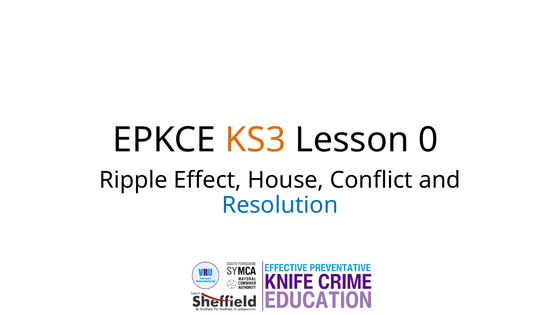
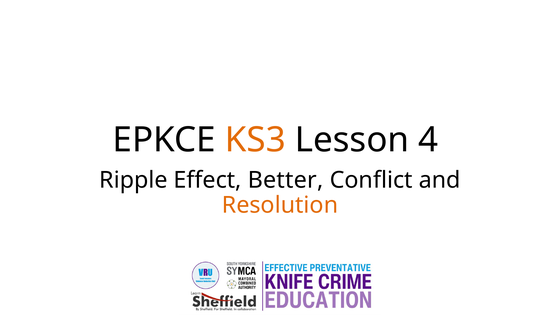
0: 0 -> 4
House: House -> Better
Resolution colour: blue -> orange
